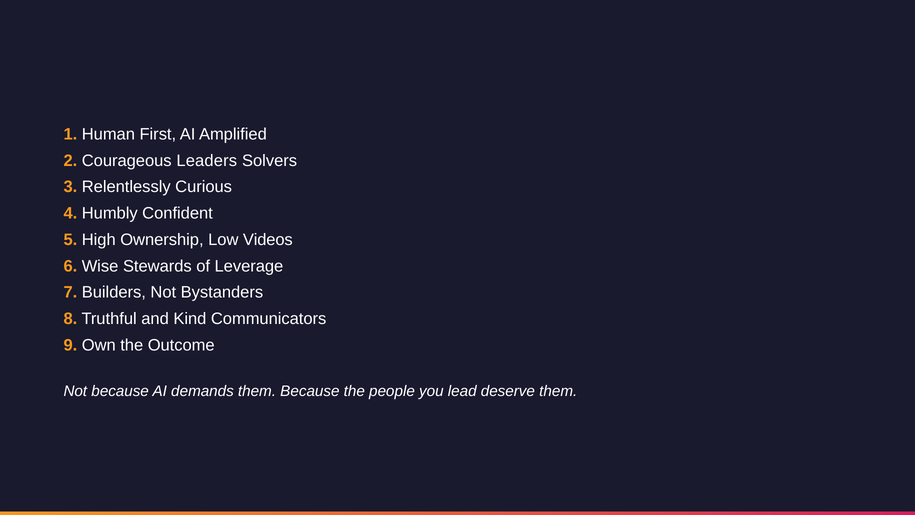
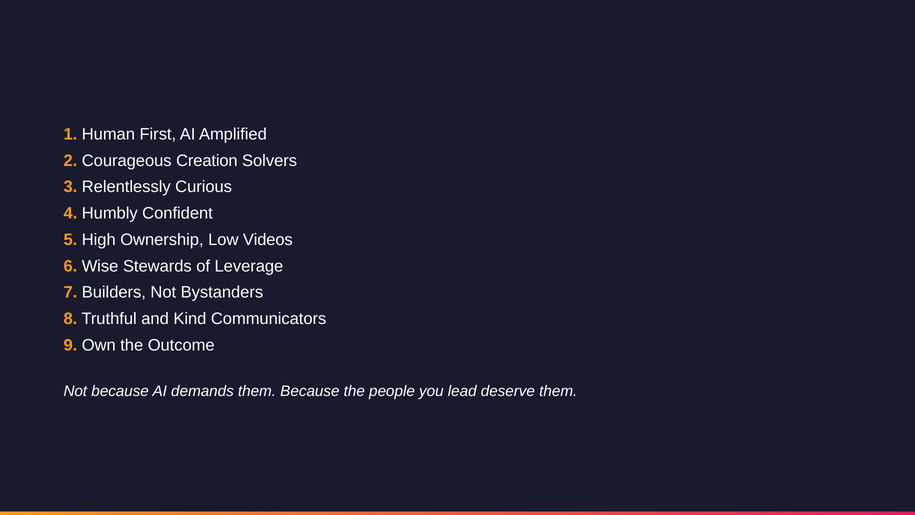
Leaders: Leaders -> Creation
